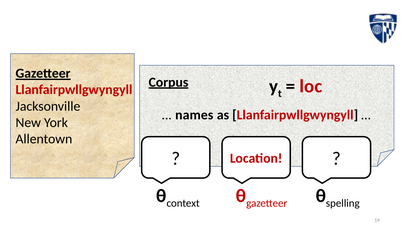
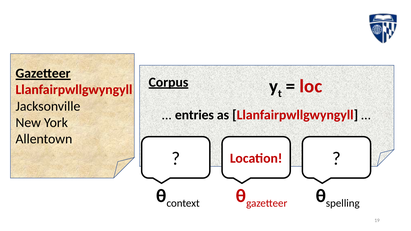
names: names -> entries
